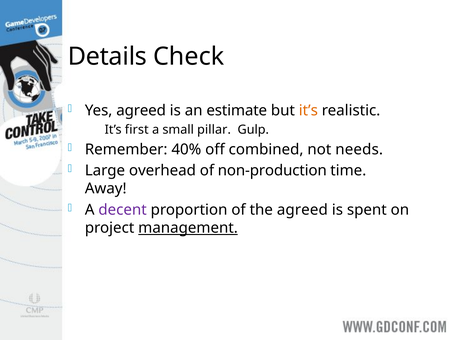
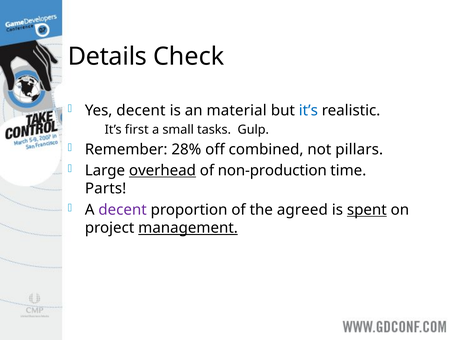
Yes agreed: agreed -> decent
estimate: estimate -> material
it’s at (308, 111) colour: orange -> blue
pillar: pillar -> tasks
40%: 40% -> 28%
needs: needs -> pillars
overhead underline: none -> present
Away: Away -> Parts
spent underline: none -> present
